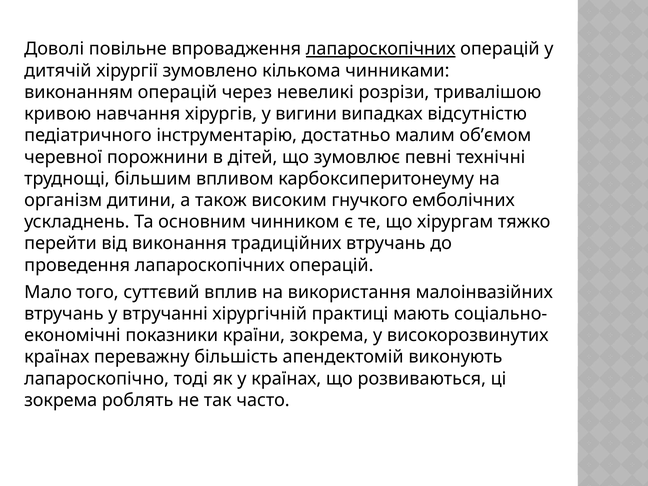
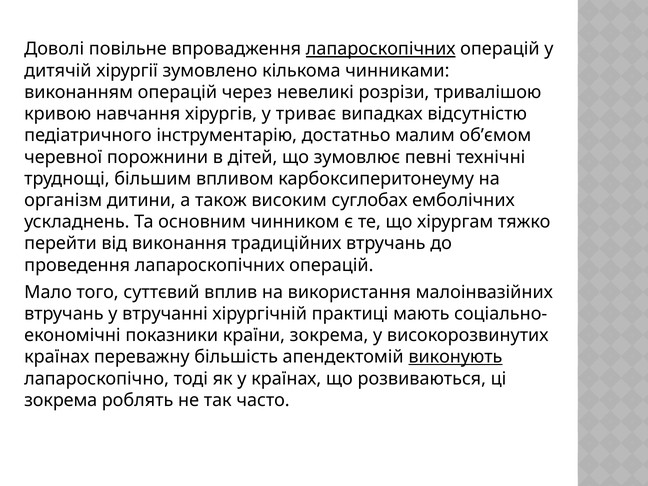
вигини: вигини -> триває
гнучкого: гнучкого -> суглобах
виконують underline: none -> present
